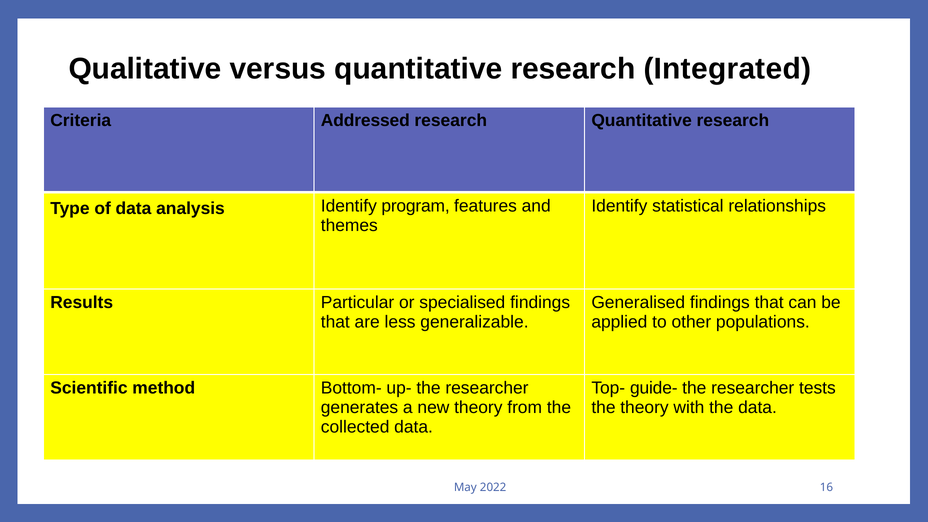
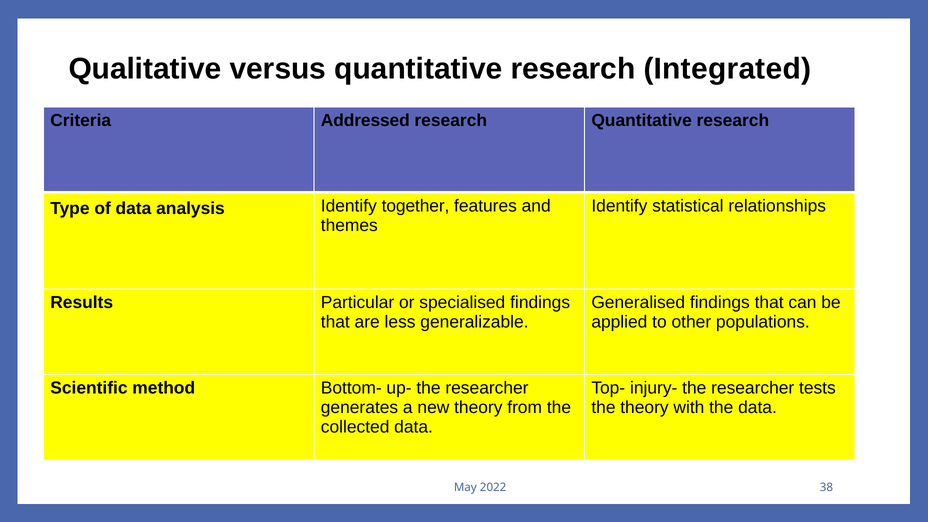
program: program -> together
guide-: guide- -> injury-
16: 16 -> 38
